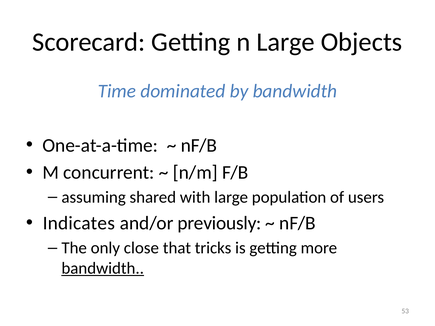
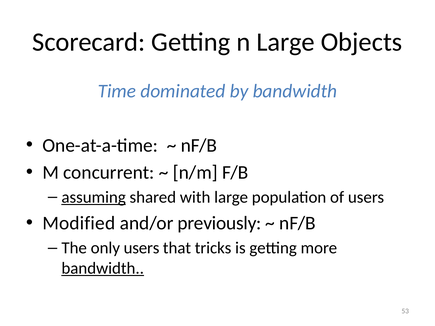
assuming underline: none -> present
Indicates: Indicates -> Modified
only close: close -> users
